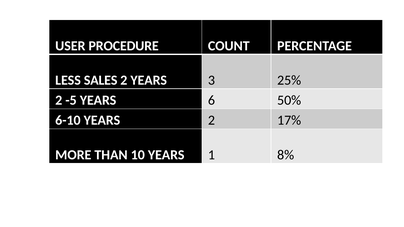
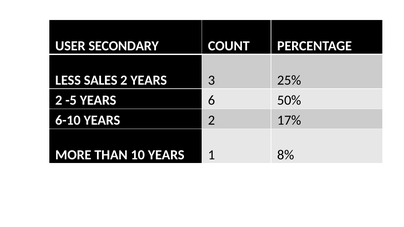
PROCEDURE: PROCEDURE -> SECONDARY
